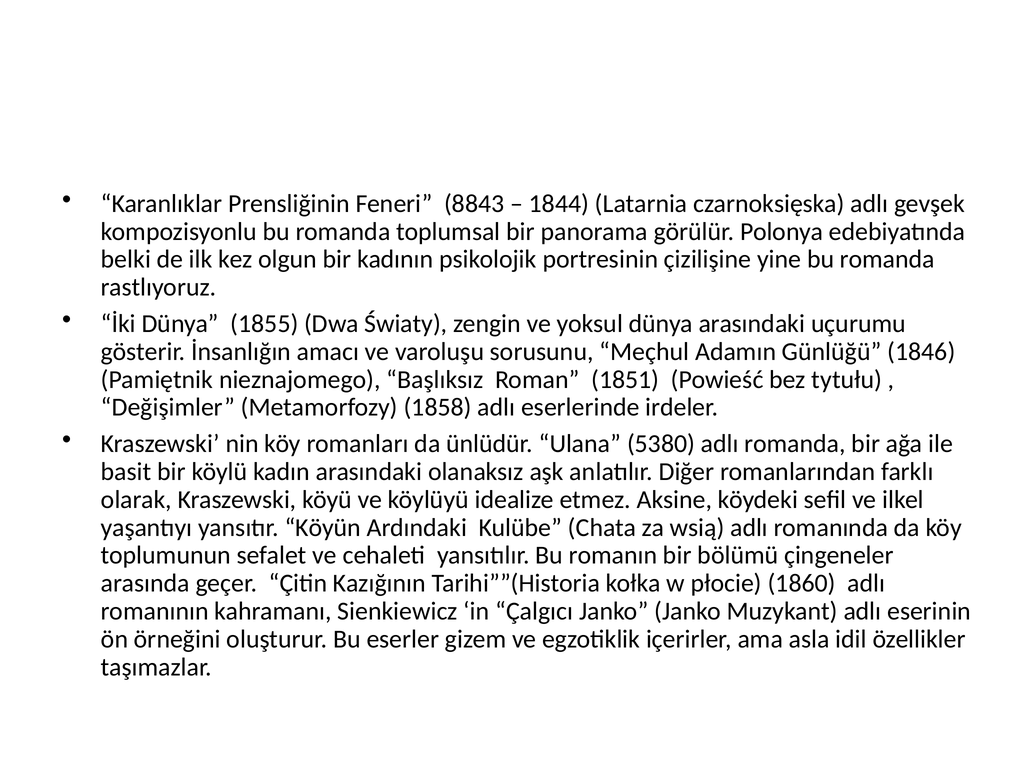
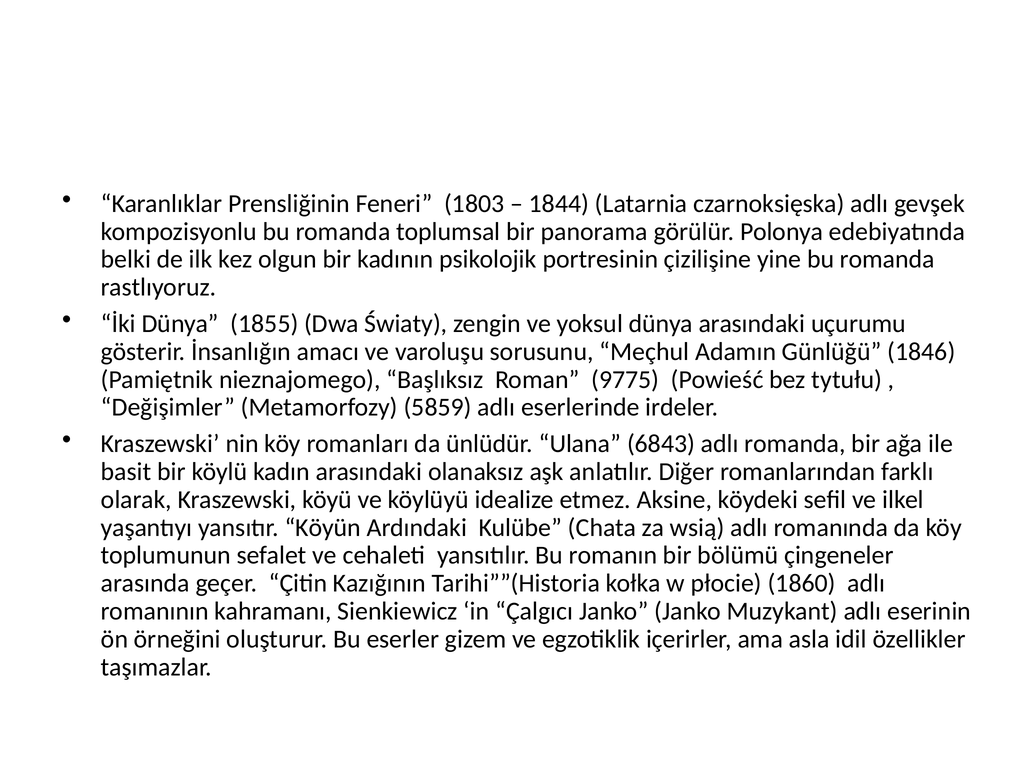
8843: 8843 -> 1803
1851: 1851 -> 9775
1858: 1858 -> 5859
5380: 5380 -> 6843
